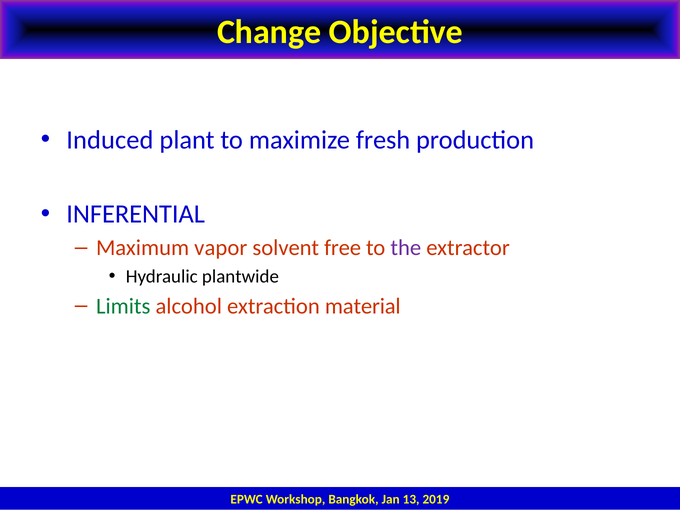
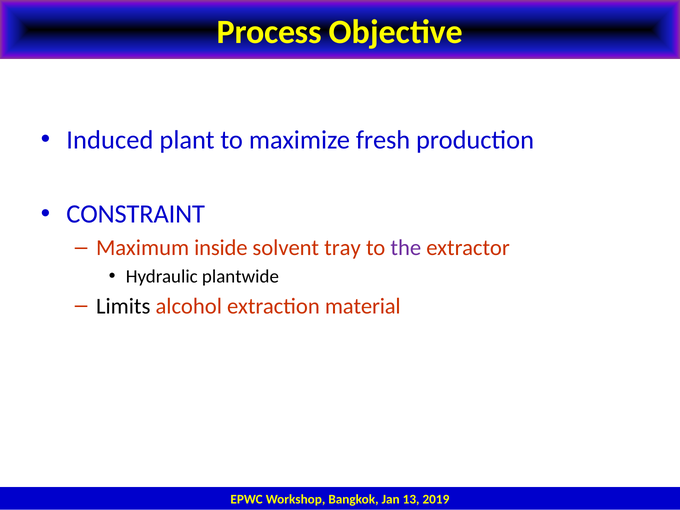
Change: Change -> Process
INFERENTIAL: INFERENTIAL -> CONSTRAINT
vapor: vapor -> inside
free: free -> tray
Limits colour: green -> black
